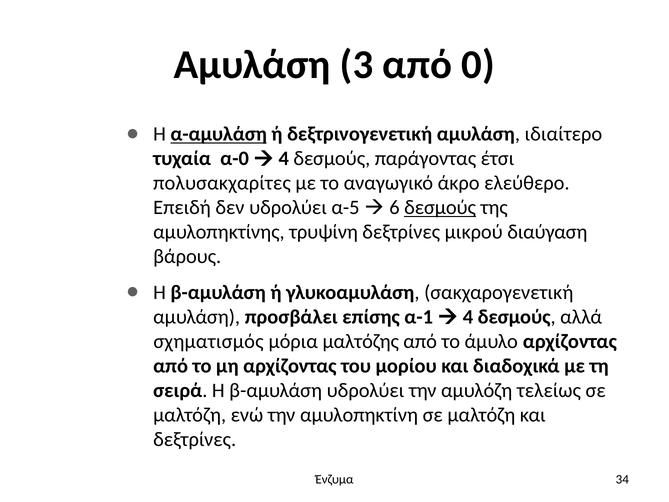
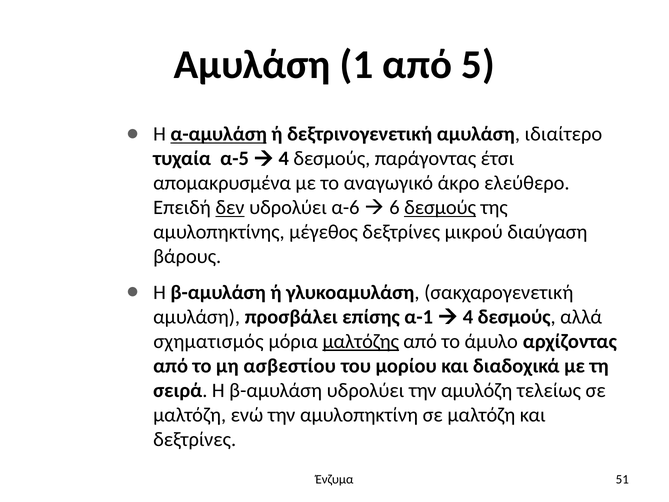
3: 3 -> 1
0: 0 -> 5
α-0: α-0 -> α-5
πολυσακχαρίτες: πολυσακχαρίτες -> απομακρυσμένα
δεν underline: none -> present
α-5: α-5 -> α-6
τρυψίνη: τρυψίνη -> μέγεθος
μαλτόζης underline: none -> present
μη αρχίζοντας: αρχίζοντας -> ασβεστίου
34: 34 -> 51
